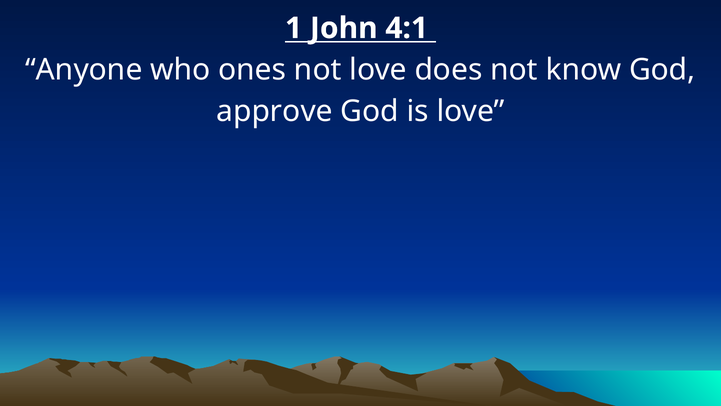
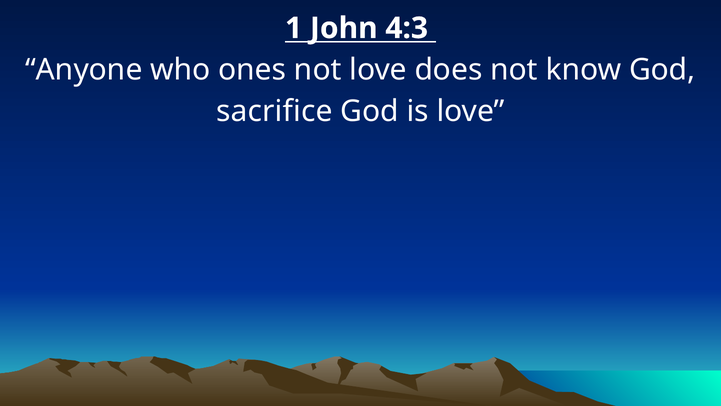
4:1: 4:1 -> 4:3
approve: approve -> sacrifice
